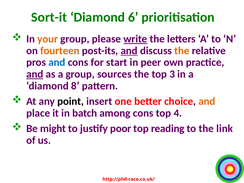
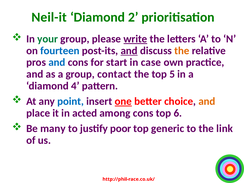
Sort-it: Sort-it -> Neil-it
6: 6 -> 2
your colour: orange -> green
fourteen colour: orange -> blue
peer: peer -> case
and at (35, 74) underline: present -> none
sources: sources -> contact
3: 3 -> 5
8: 8 -> 4
point colour: black -> blue
one underline: none -> present
batch: batch -> acted
4: 4 -> 6
might: might -> many
reading: reading -> generic
